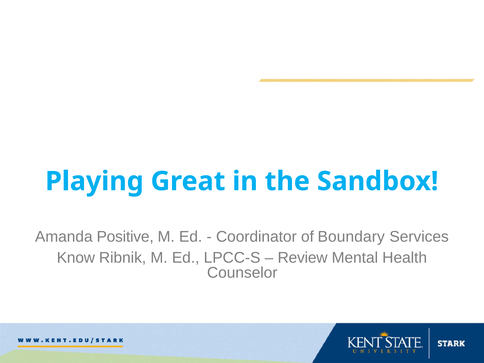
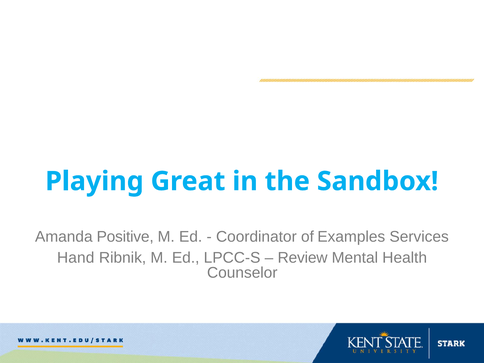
Boundary: Boundary -> Examples
Know: Know -> Hand
